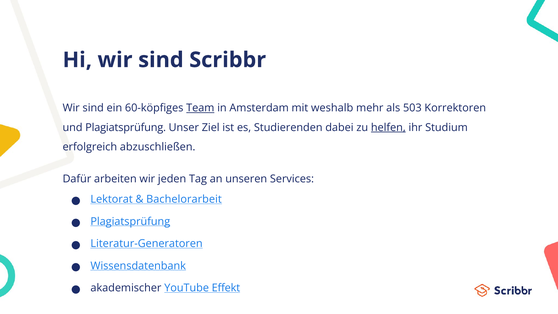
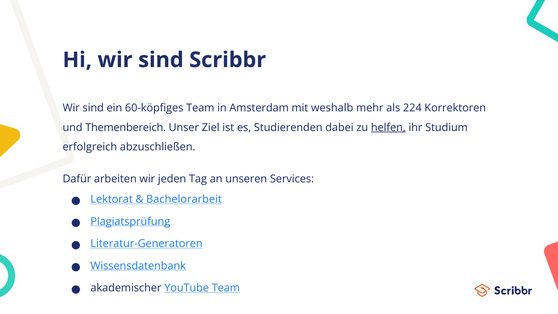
Team at (200, 108) underline: present -> none
503: 503 -> 224
und Plagiatsprüfung: Plagiatsprüfung -> Themenbereich
YouTube Effekt: Effekt -> Team
